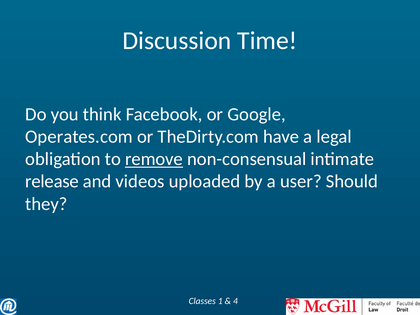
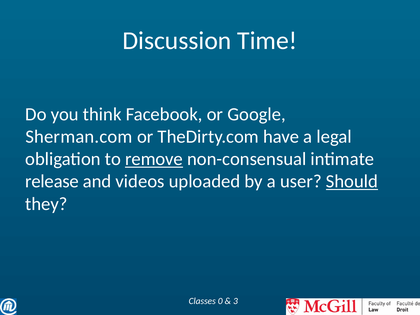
Operates.com: Operates.com -> Sherman.com
Should underline: none -> present
1: 1 -> 0
4: 4 -> 3
